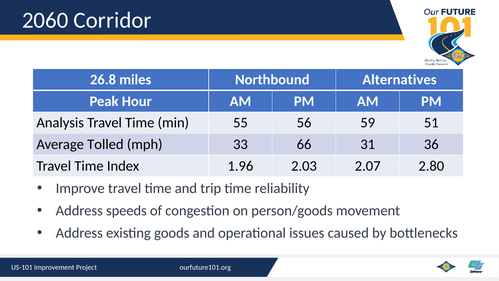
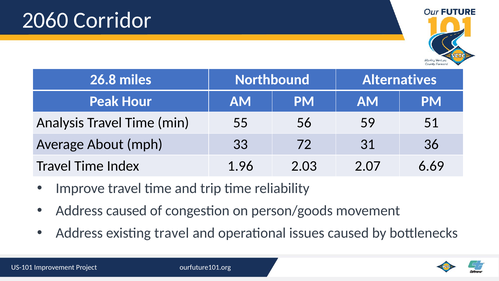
Tolled: Tolled -> About
66: 66 -> 72
2.80: 2.80 -> 6.69
Address speeds: speeds -> caused
existing goods: goods -> travel
